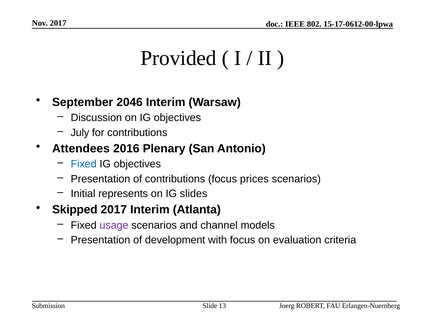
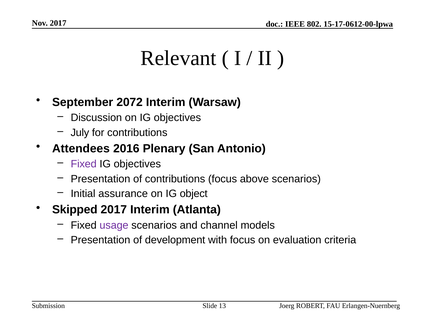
Provided: Provided -> Relevant
2046: 2046 -> 2072
Fixed at (84, 164) colour: blue -> purple
prices: prices -> above
represents: represents -> assurance
slides: slides -> object
